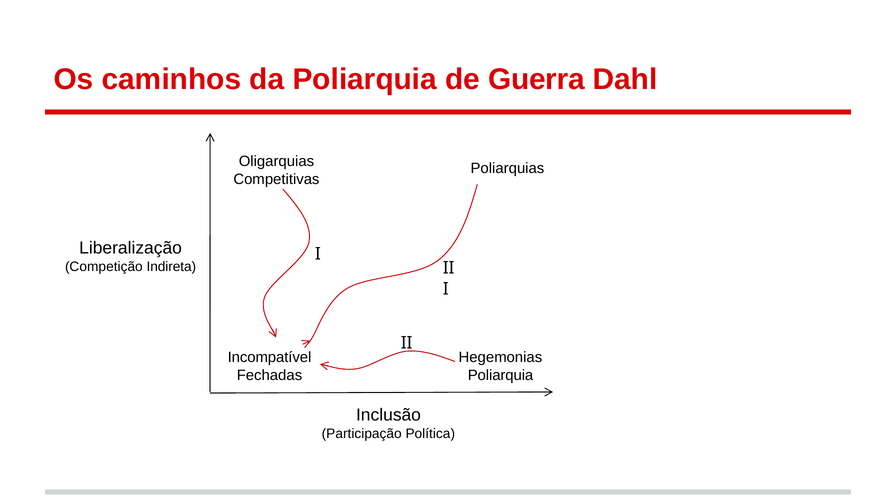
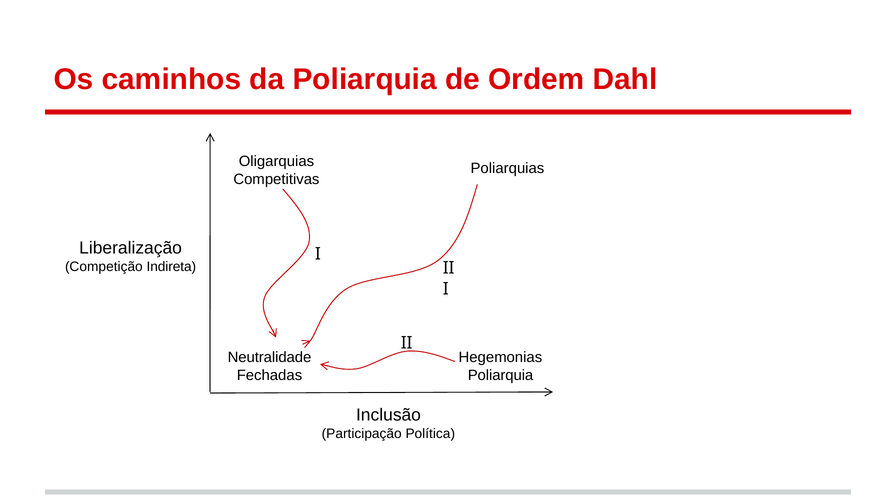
Guerra: Guerra -> Ordem
Incompatível: Incompatível -> Neutralidade
